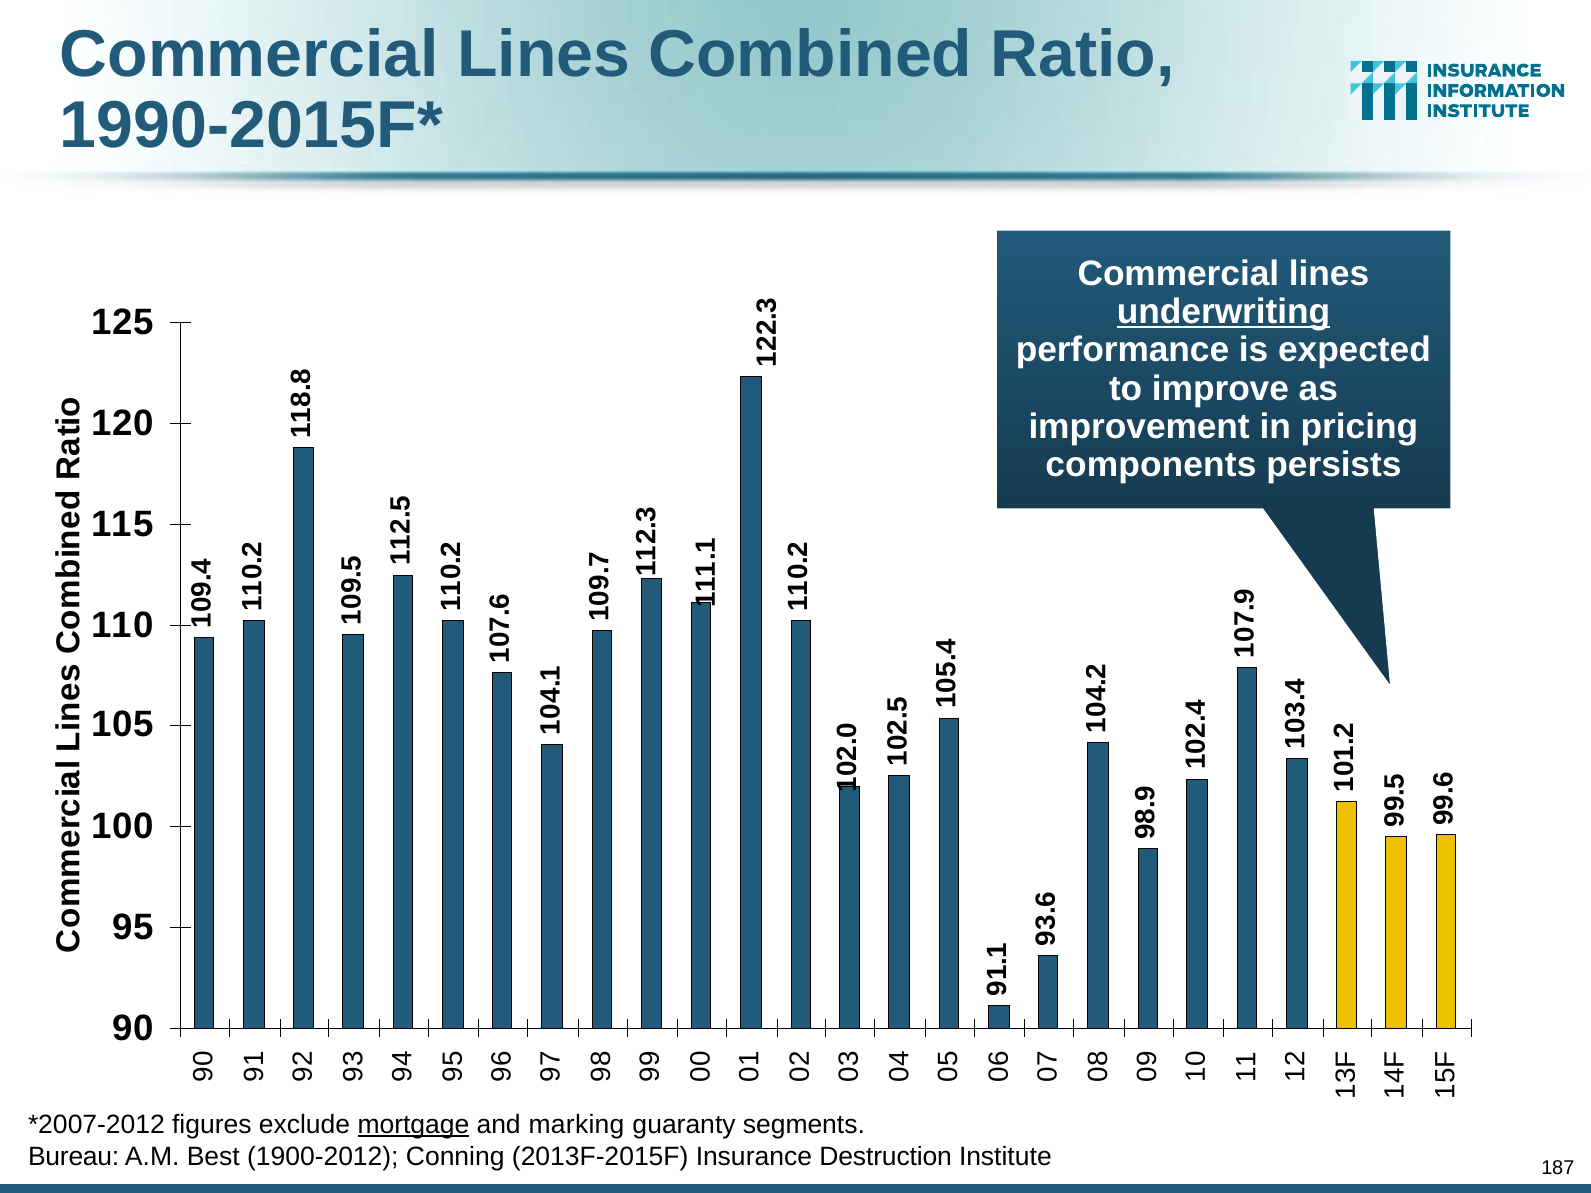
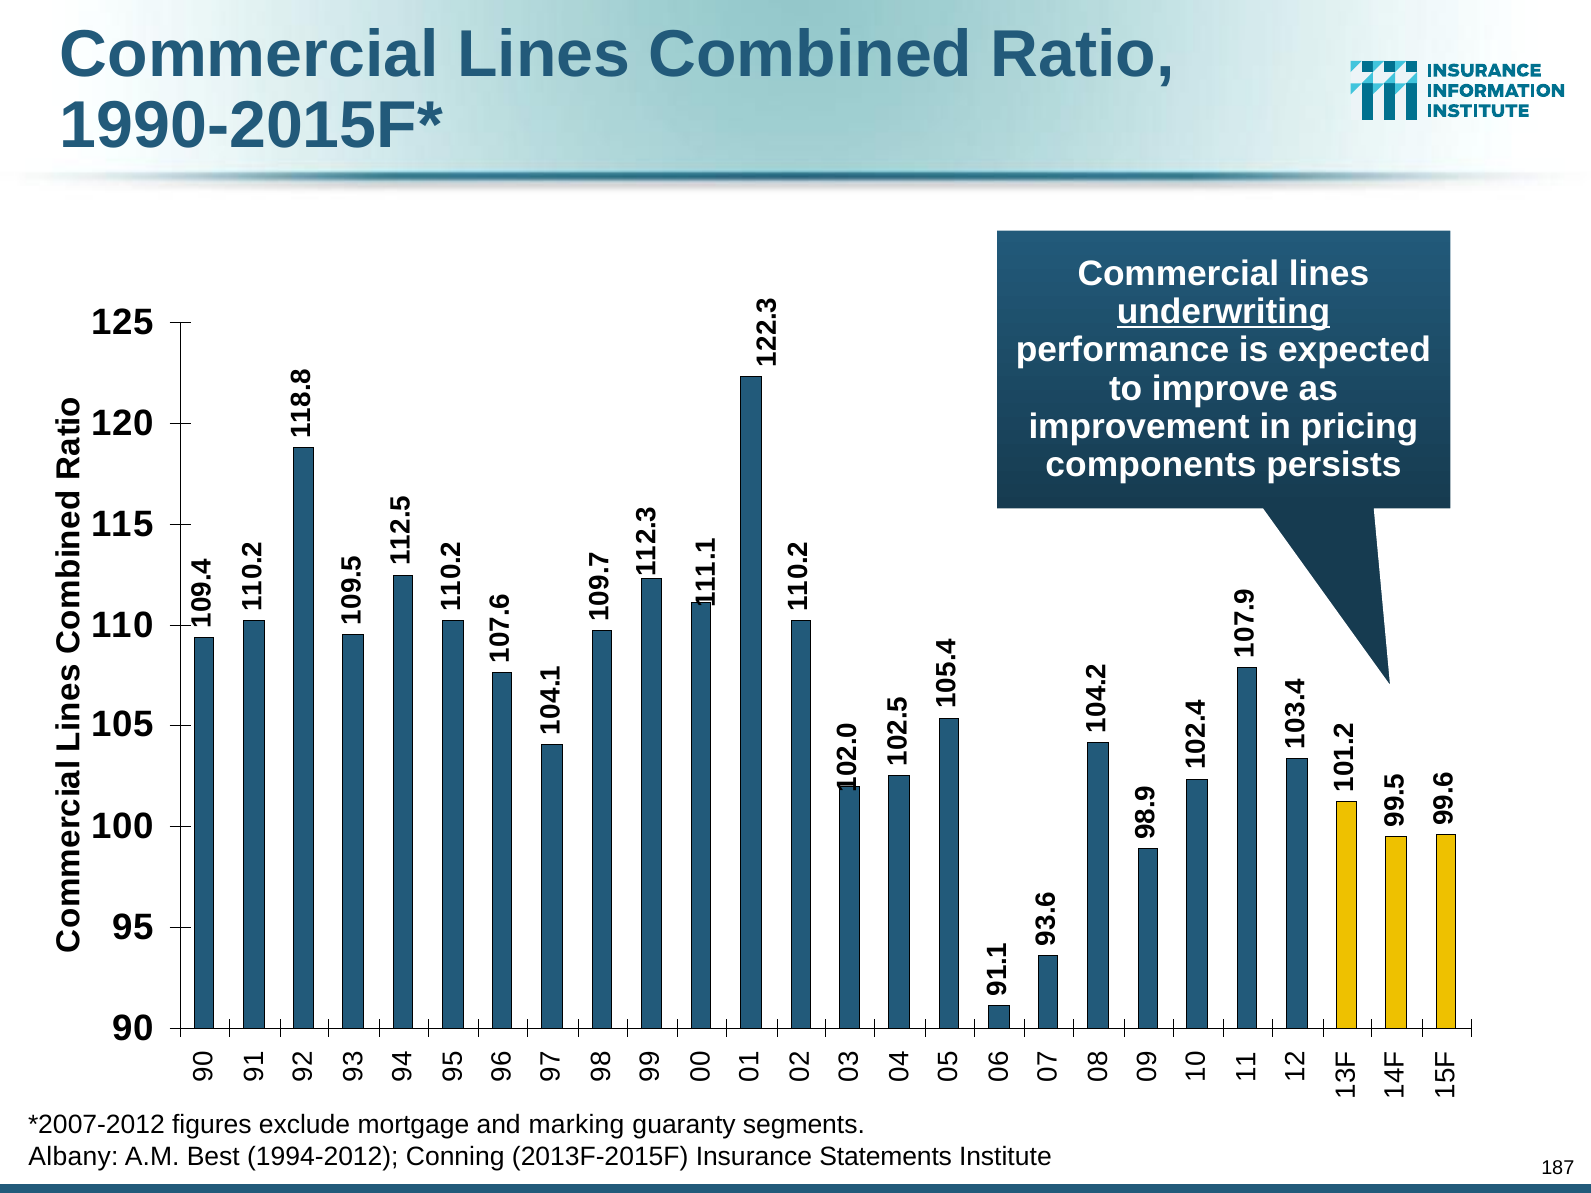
mortgage underline: present -> none
Bureau: Bureau -> Albany
1900-2012: 1900-2012 -> 1994-2012
Destruction: Destruction -> Statements
